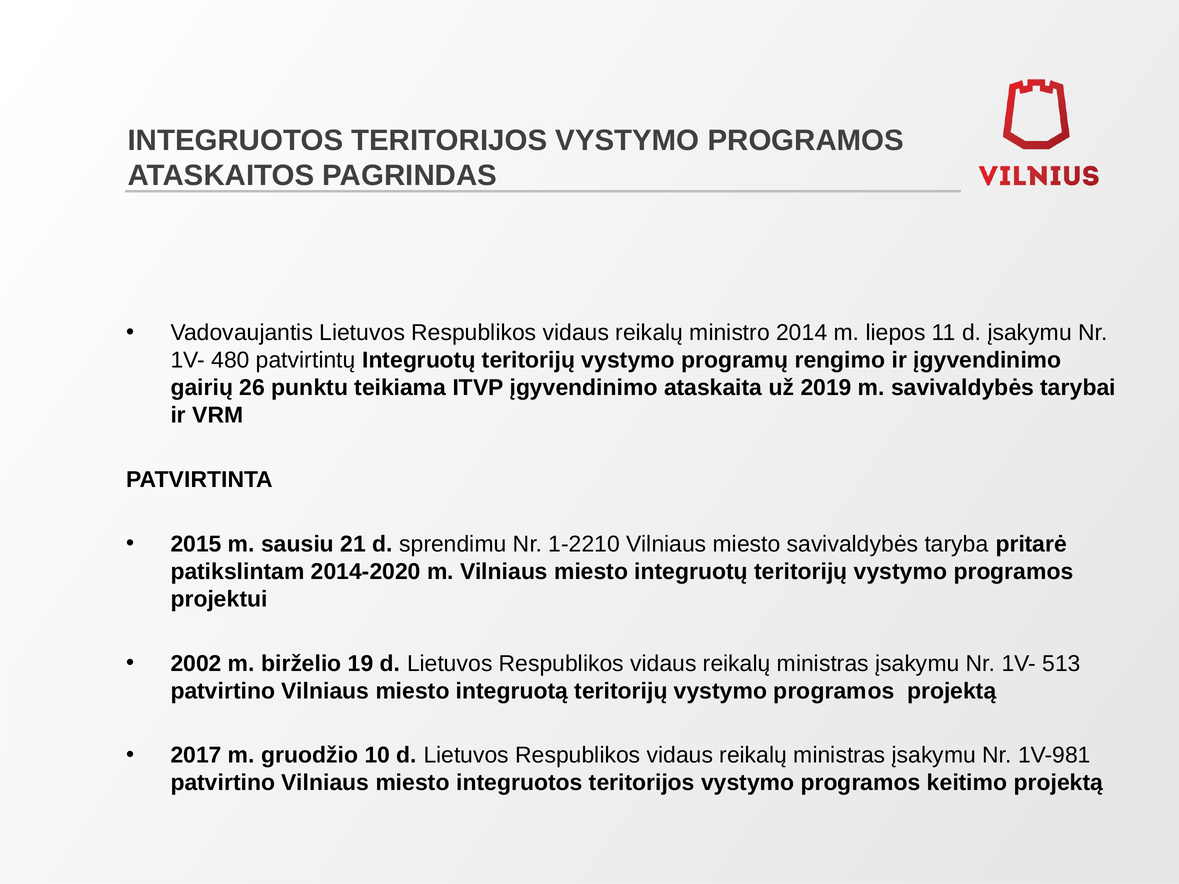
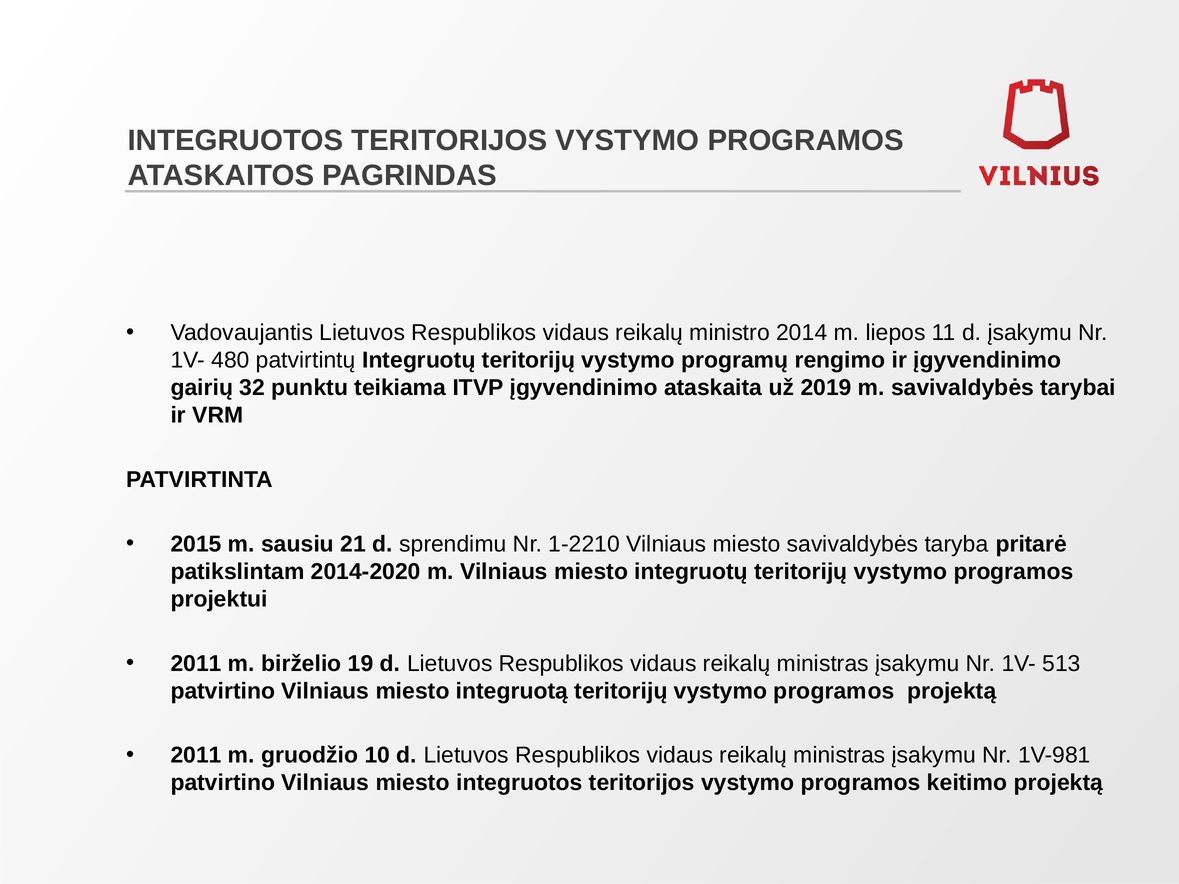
26: 26 -> 32
2002 at (196, 664): 2002 -> 2011
2017 at (196, 756): 2017 -> 2011
